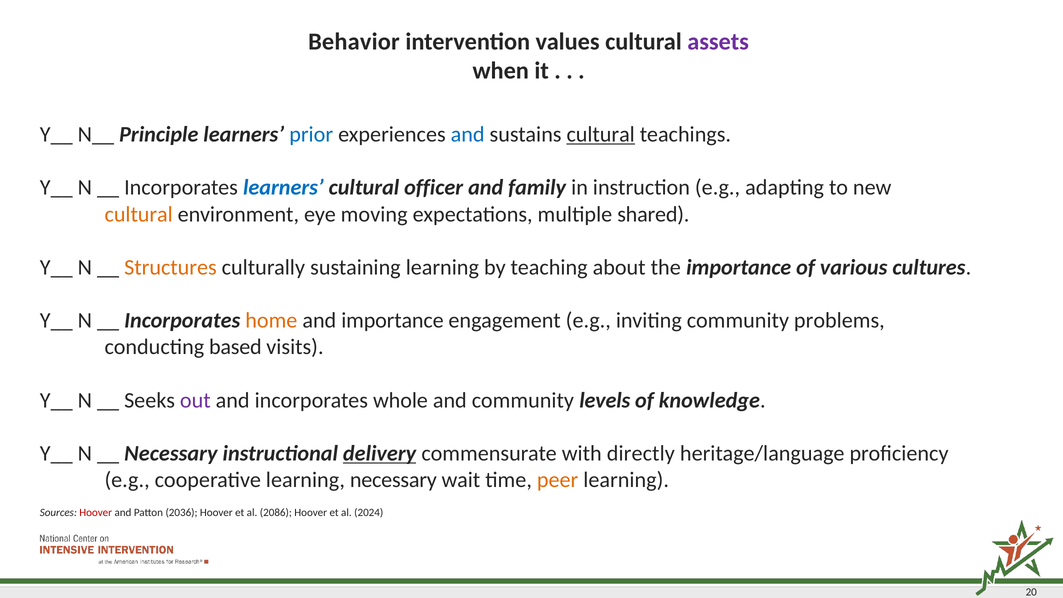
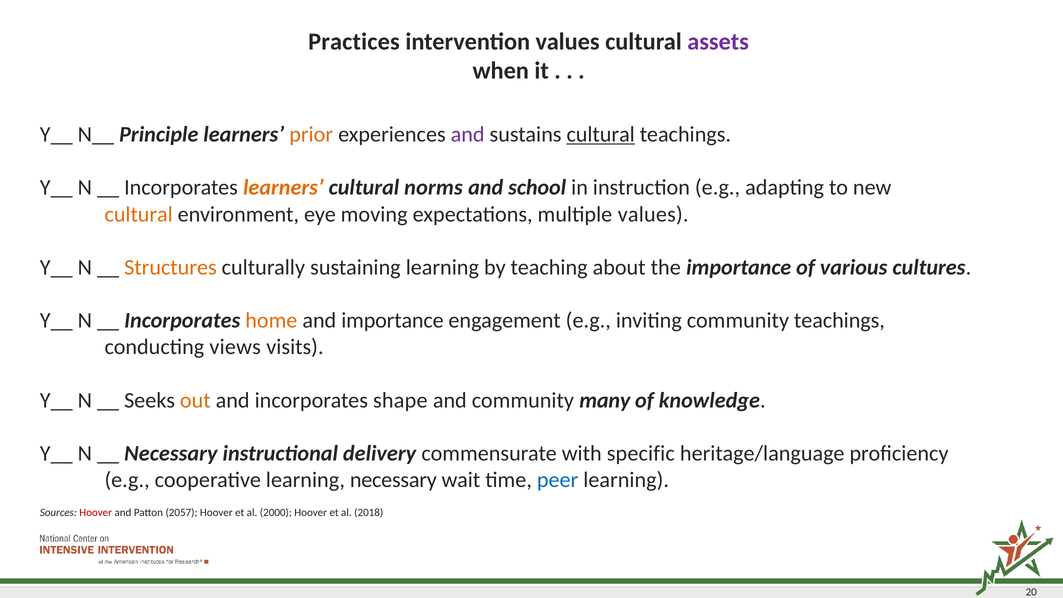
Behavior: Behavior -> Practices
prior colour: blue -> orange
and at (468, 134) colour: blue -> purple
learners at (283, 188) colour: blue -> orange
officer: officer -> norms
family: family -> school
multiple shared: shared -> values
community problems: problems -> teachings
based: based -> views
out colour: purple -> orange
whole: whole -> shape
levels: levels -> many
delivery underline: present -> none
directly: directly -> specific
peer colour: orange -> blue
2036: 2036 -> 2057
2086: 2086 -> 2000
2024: 2024 -> 2018
